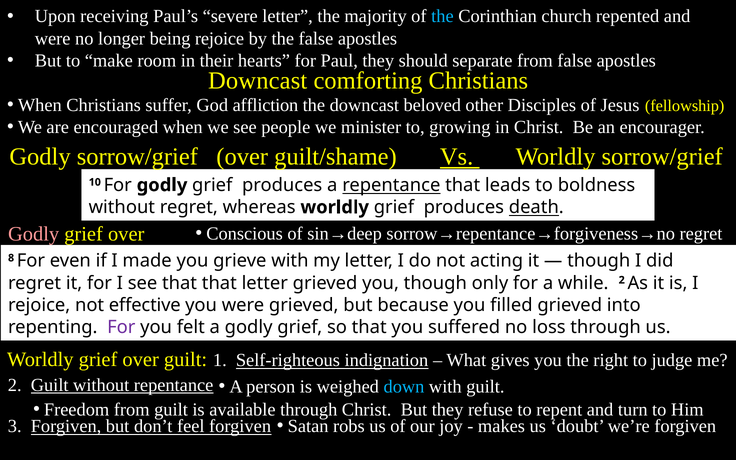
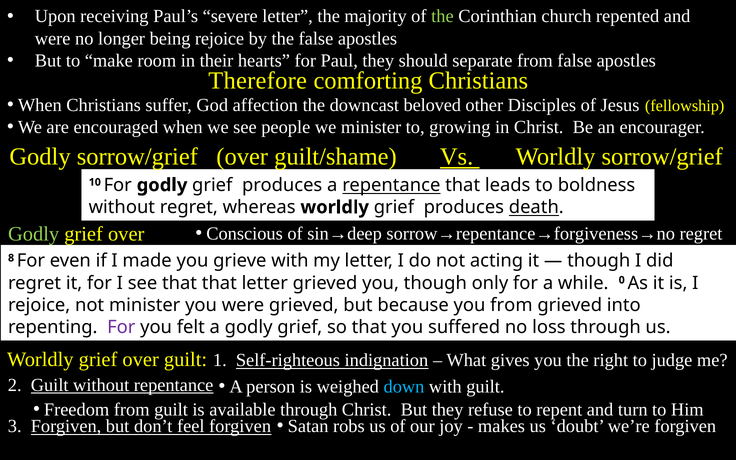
the at (442, 16) colour: light blue -> light green
Downcast at (258, 81): Downcast -> Therefore
affliction: affliction -> affection
Godly at (34, 234) colour: pink -> light green
while 2: 2 -> 0
not effective: effective -> minister
you filled: filled -> from
